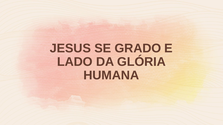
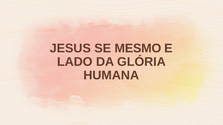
GRADO: GRADO -> MESMO
